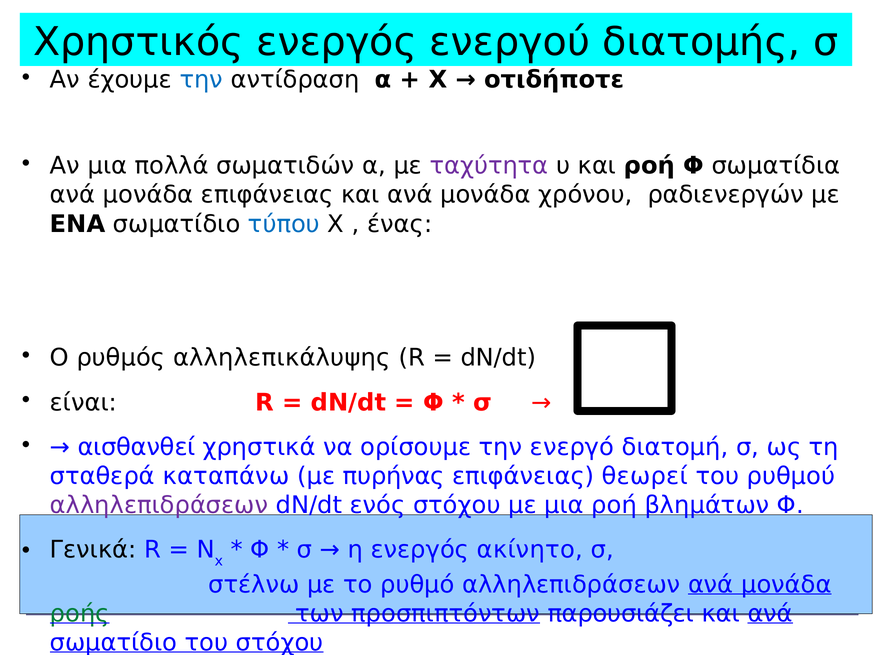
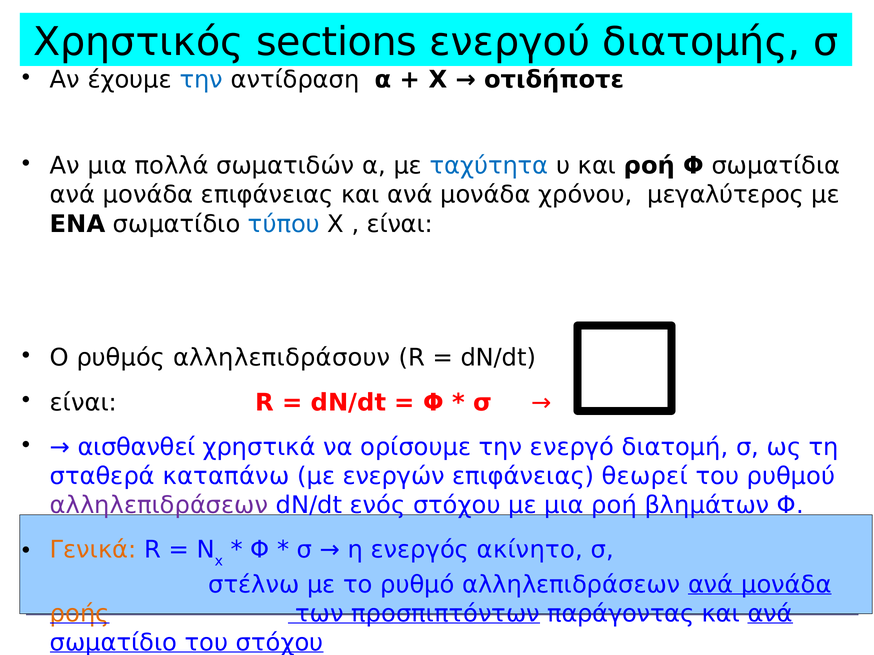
Χρηστικός ενεργός: ενεργός -> sections
ταχύτητα colour: purple -> blue
ραδιενεργών: ραδιενεργών -> μεγαλύτερος
ένας at (400, 224): ένας -> είναι
αλληλεπικάλυψης: αλληλεπικάλυψης -> αλληλεπιδράσουν
πυρήνας: πυρήνας -> ενεργών
Γενικά colour: black -> orange
ροής colour: green -> orange
παρουσιάζει: παρουσιάζει -> παράγοντας
